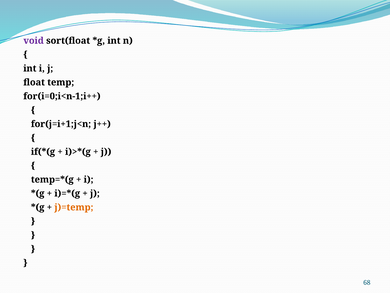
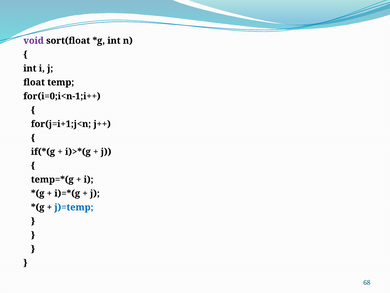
j)=temp colour: orange -> blue
